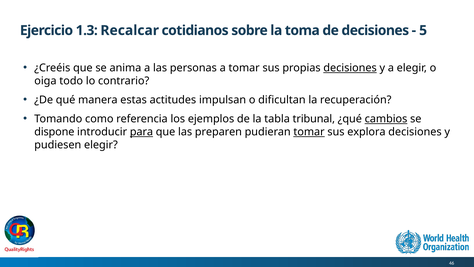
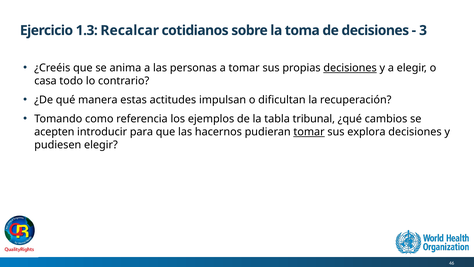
5: 5 -> 3
oiga: oiga -> casa
cambios underline: present -> none
dispone: dispone -> acepten
para underline: present -> none
preparen: preparen -> hacernos
